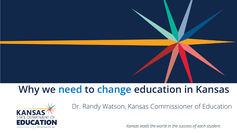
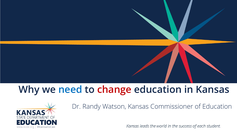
change colour: blue -> red
